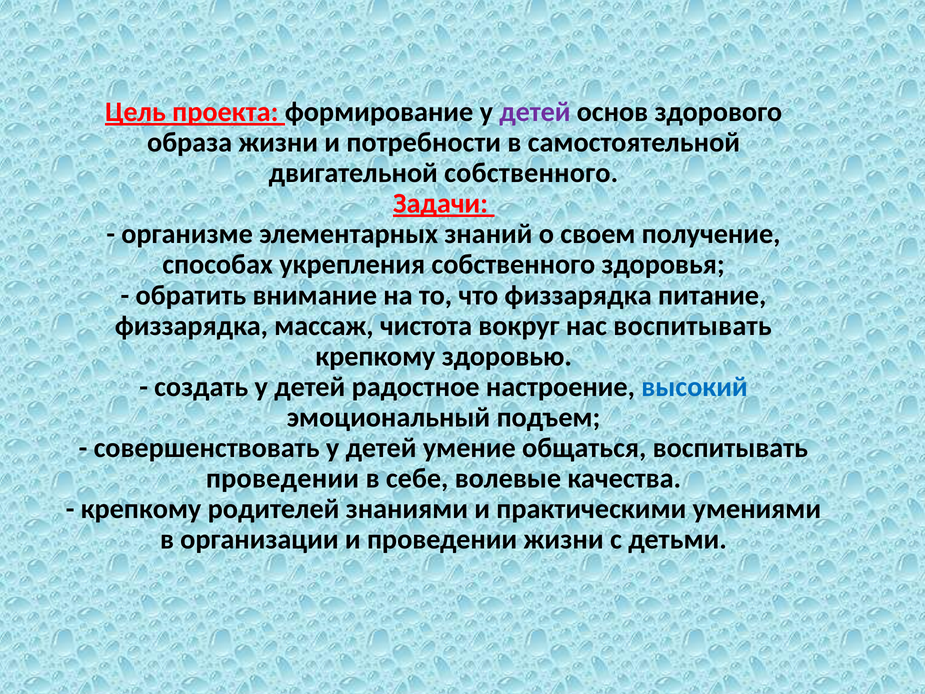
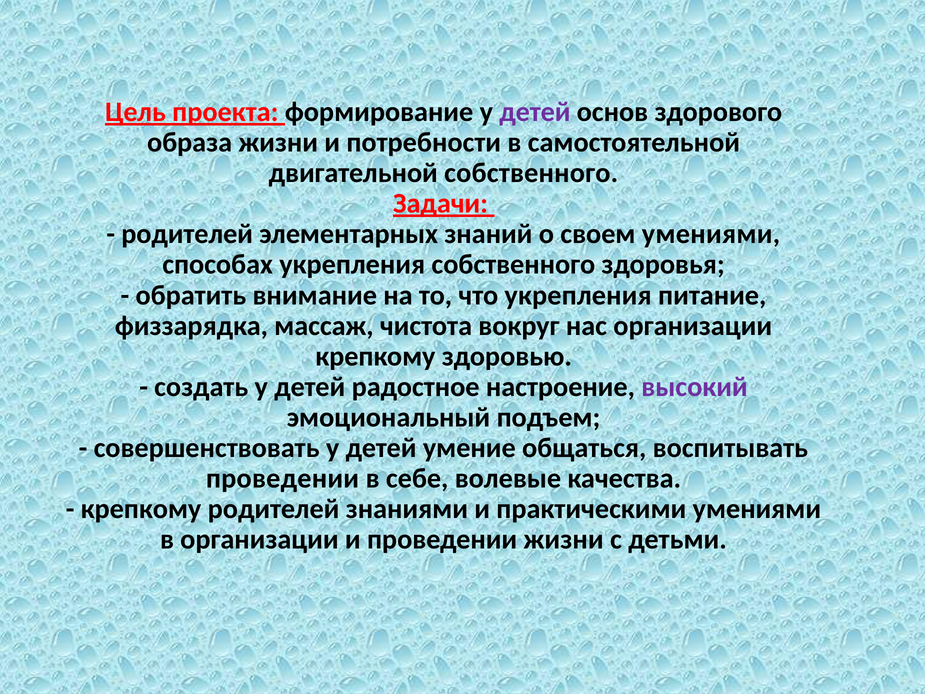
организме at (187, 234): организме -> родителей
своем получение: получение -> умениями
что физзарядка: физзарядка -> укрепления
нас воспитывать: воспитывать -> организации
высокий colour: blue -> purple
